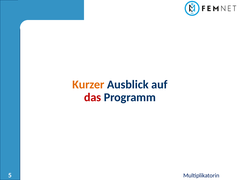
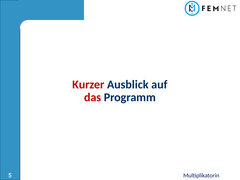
Kurzer colour: orange -> red
